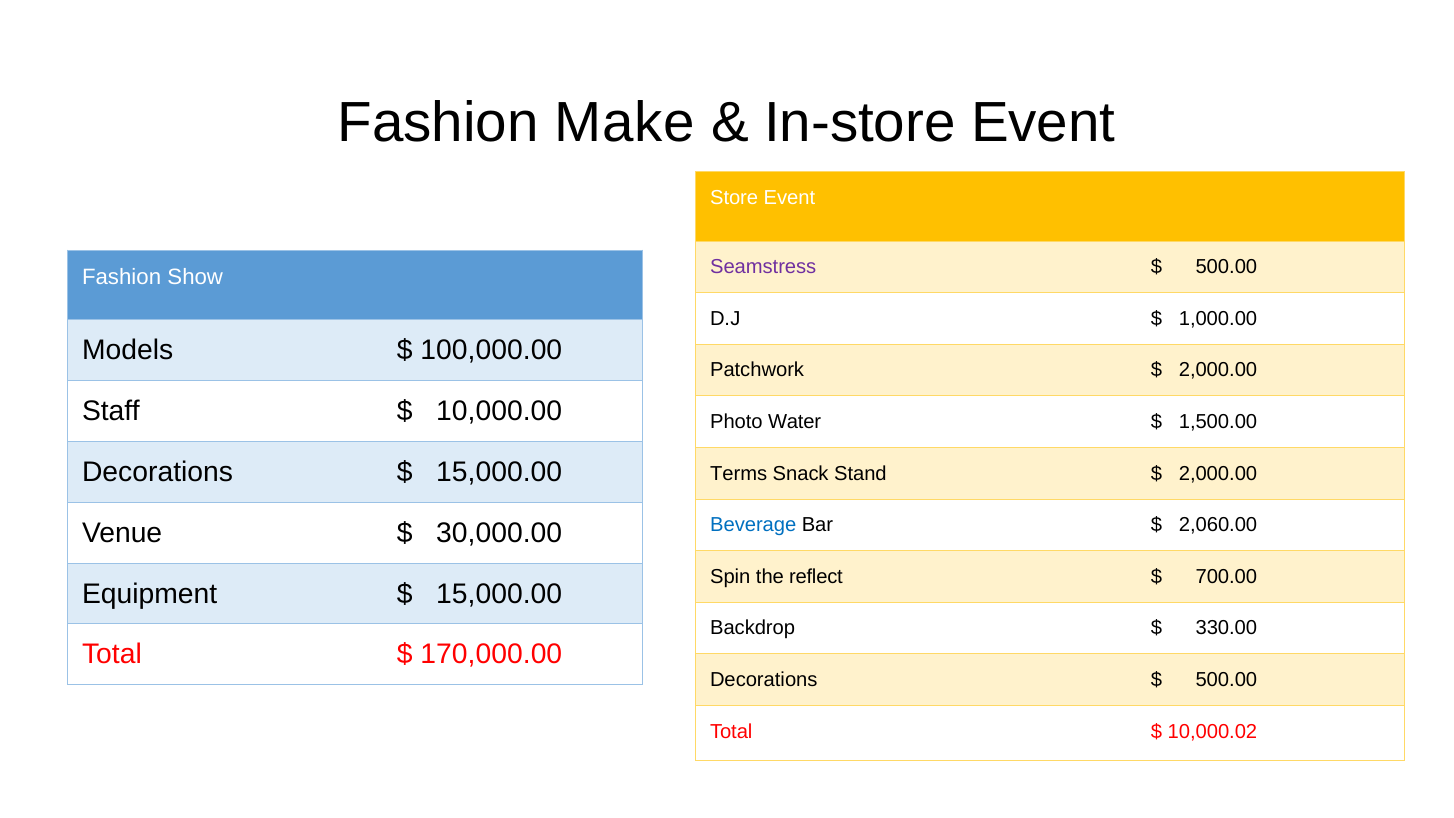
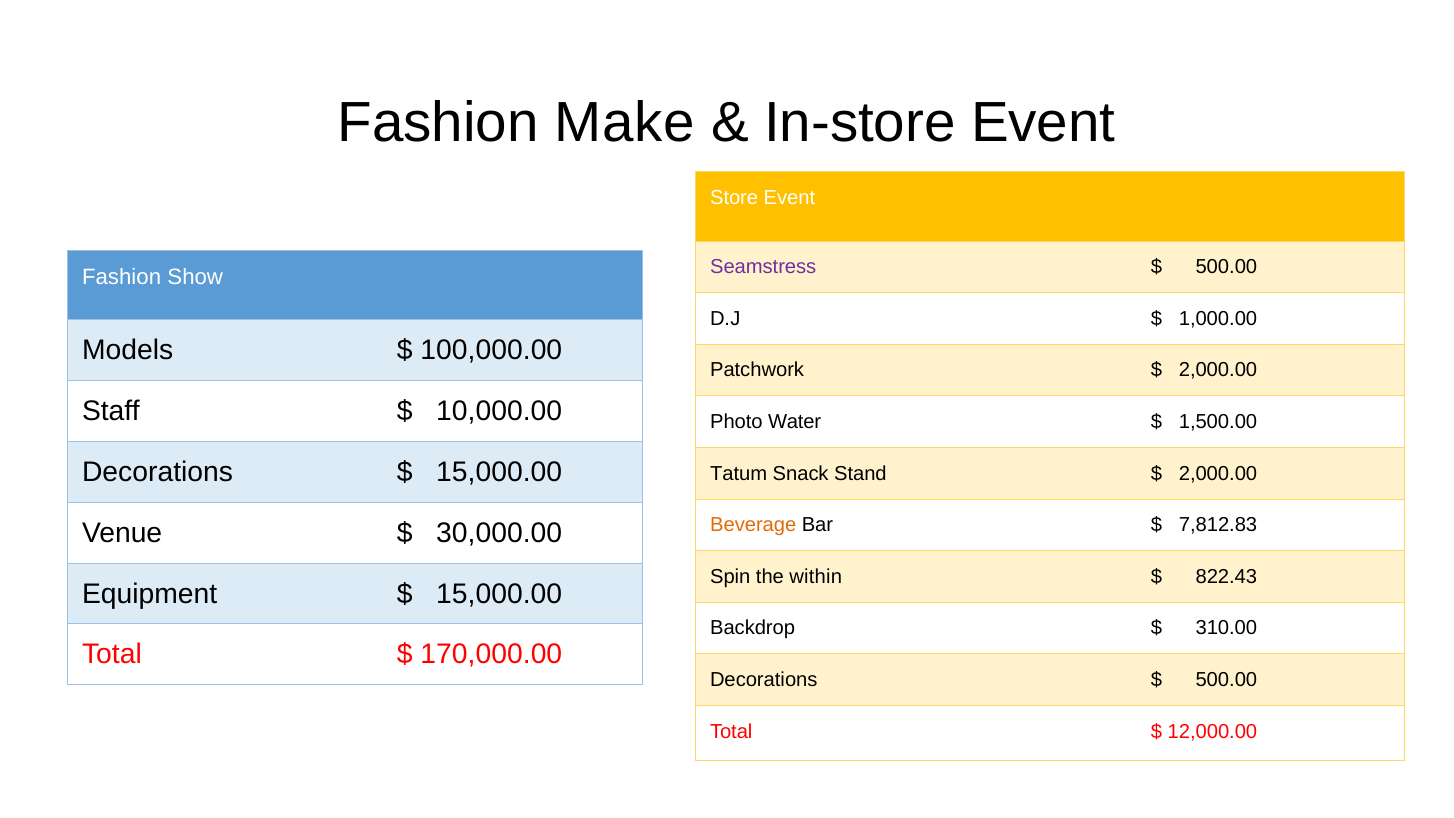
Terms: Terms -> Tatum
Beverage colour: blue -> orange
2,060.00: 2,060.00 -> 7,812.83
reflect: reflect -> within
700.00: 700.00 -> 822.43
330.00: 330.00 -> 310.00
10,000.02: 10,000.02 -> 12,000.00
